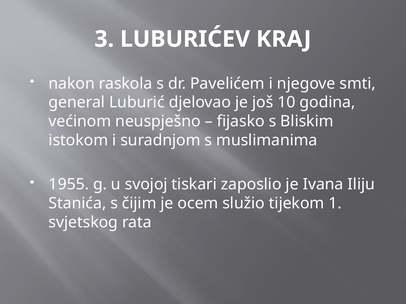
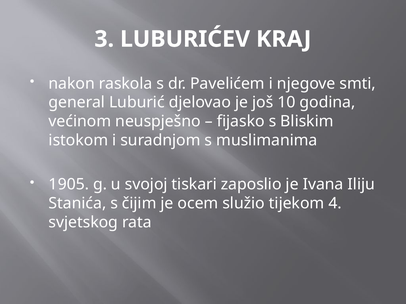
1955: 1955 -> 1905
1: 1 -> 4
